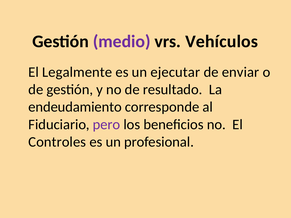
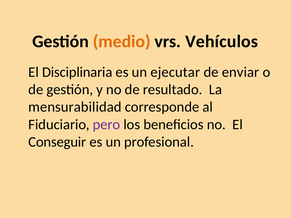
medio colour: purple -> orange
Legalmente: Legalmente -> Disciplinaria
endeudamiento: endeudamiento -> mensurabilidad
Controles: Controles -> Conseguir
